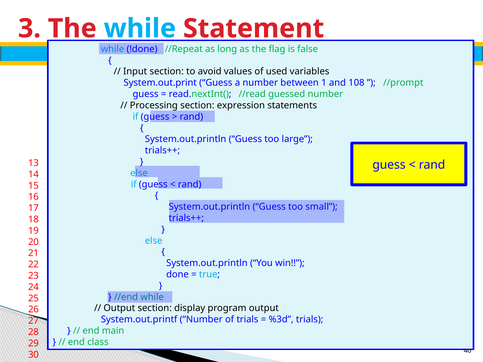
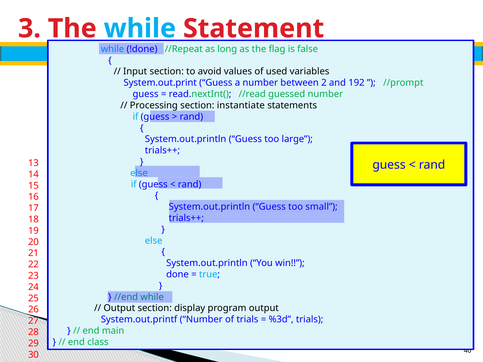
between 1: 1 -> 2
108: 108 -> 192
expression: expression -> instantiate
